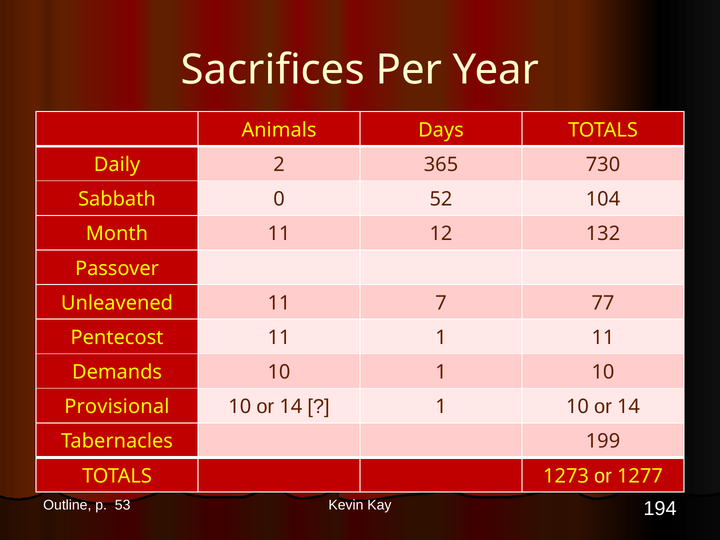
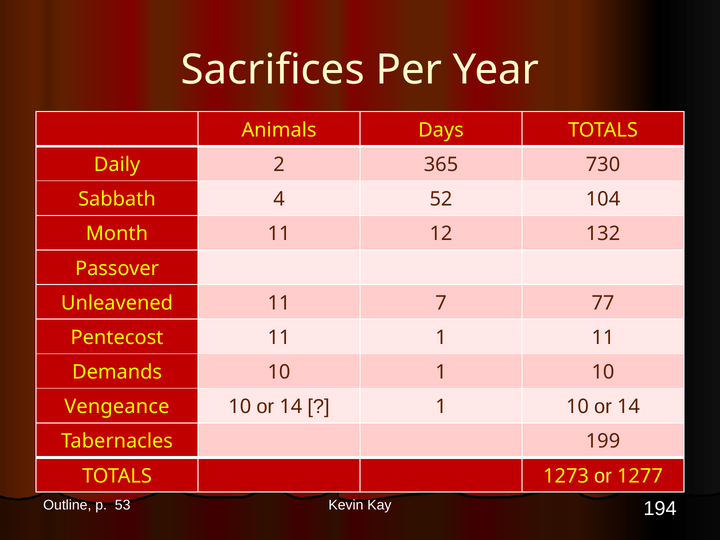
0: 0 -> 4
Provisional: Provisional -> Vengeance
